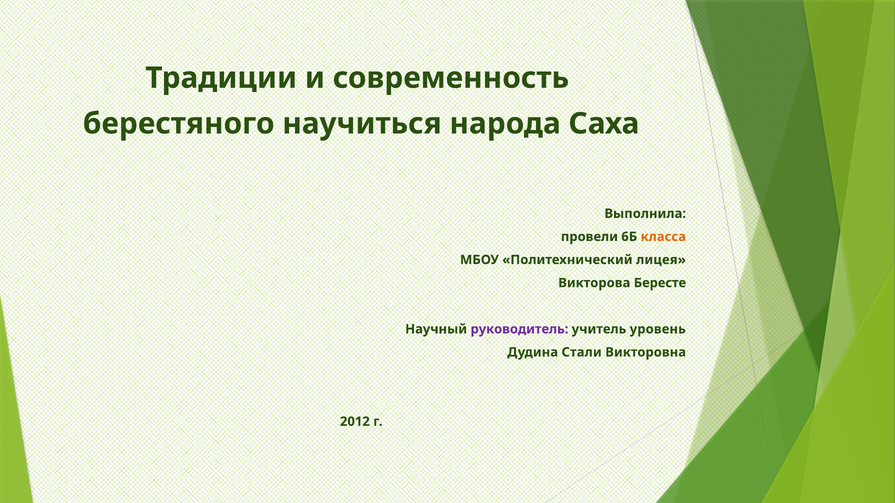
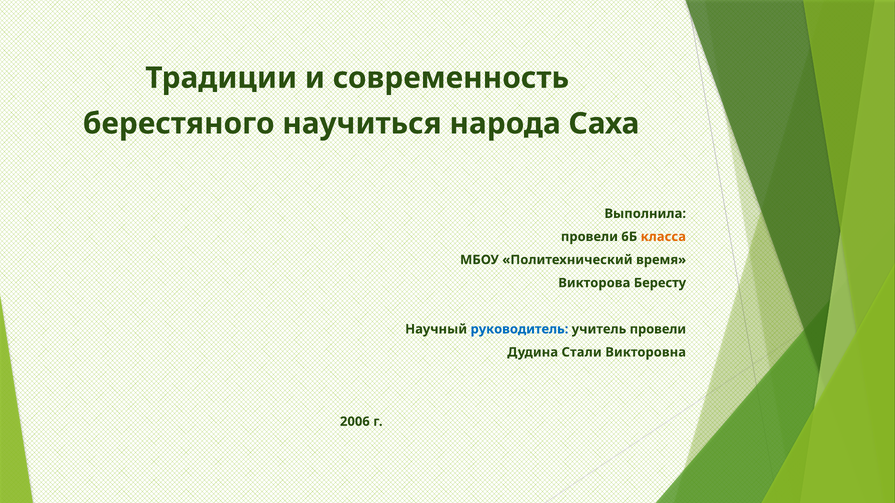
лицея: лицея -> время
Бересте: Бересте -> Бересту
руководитель colour: purple -> blue
учитель уровень: уровень -> провели
2012: 2012 -> 2006
